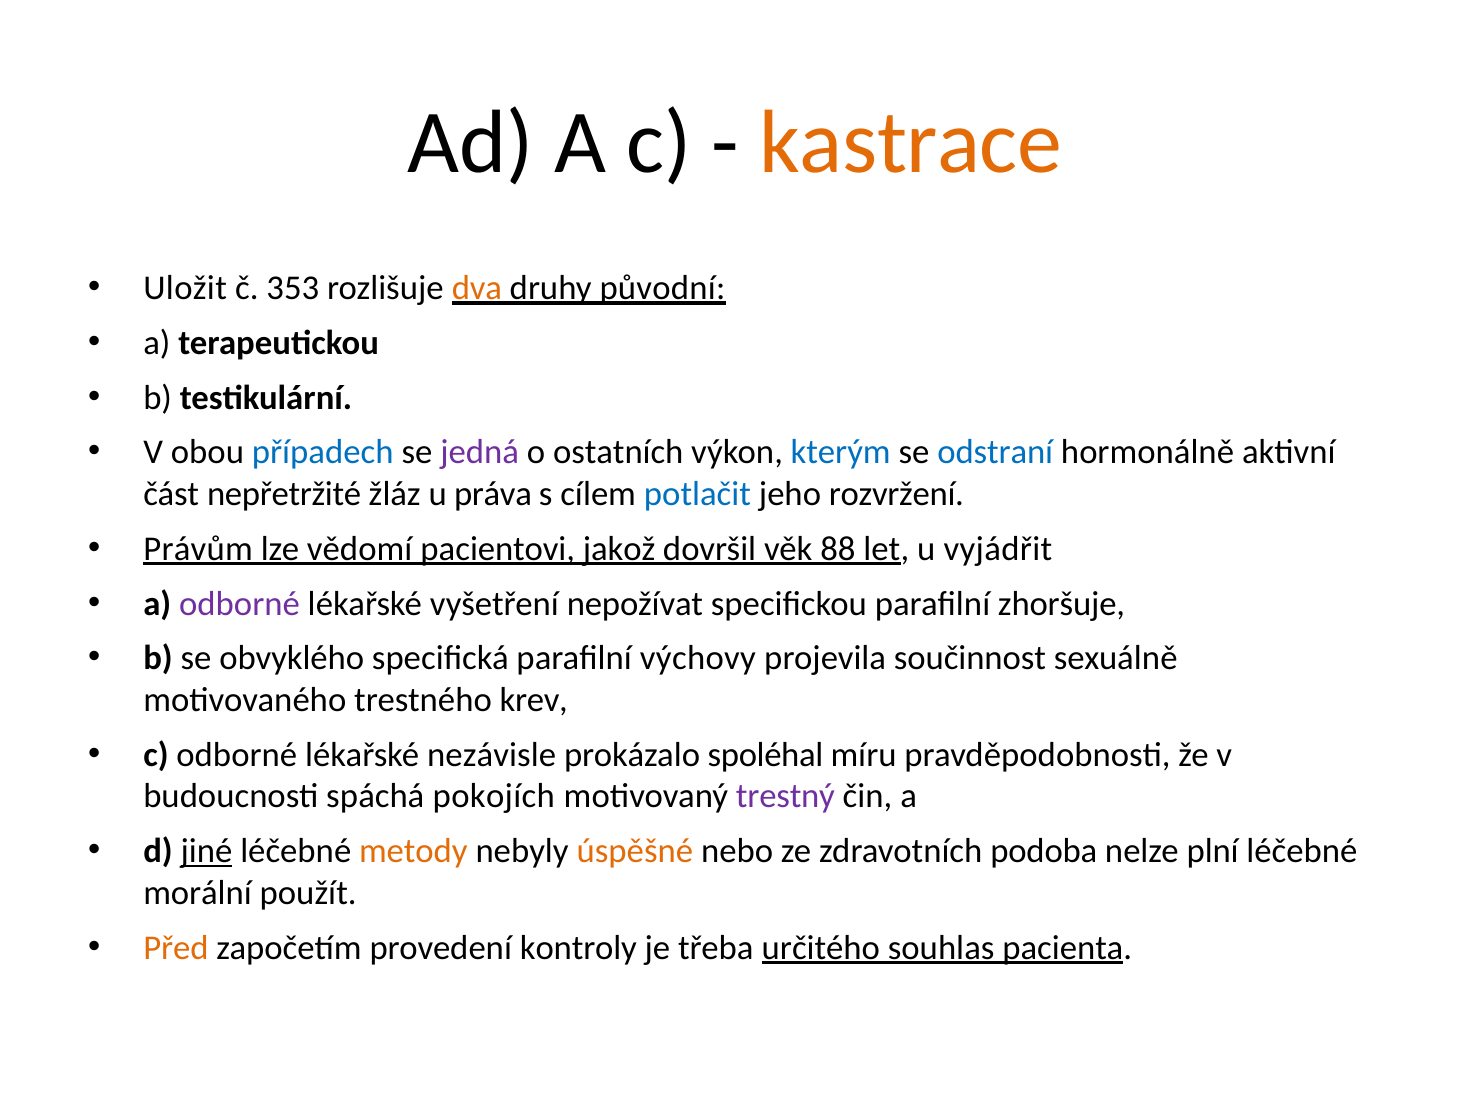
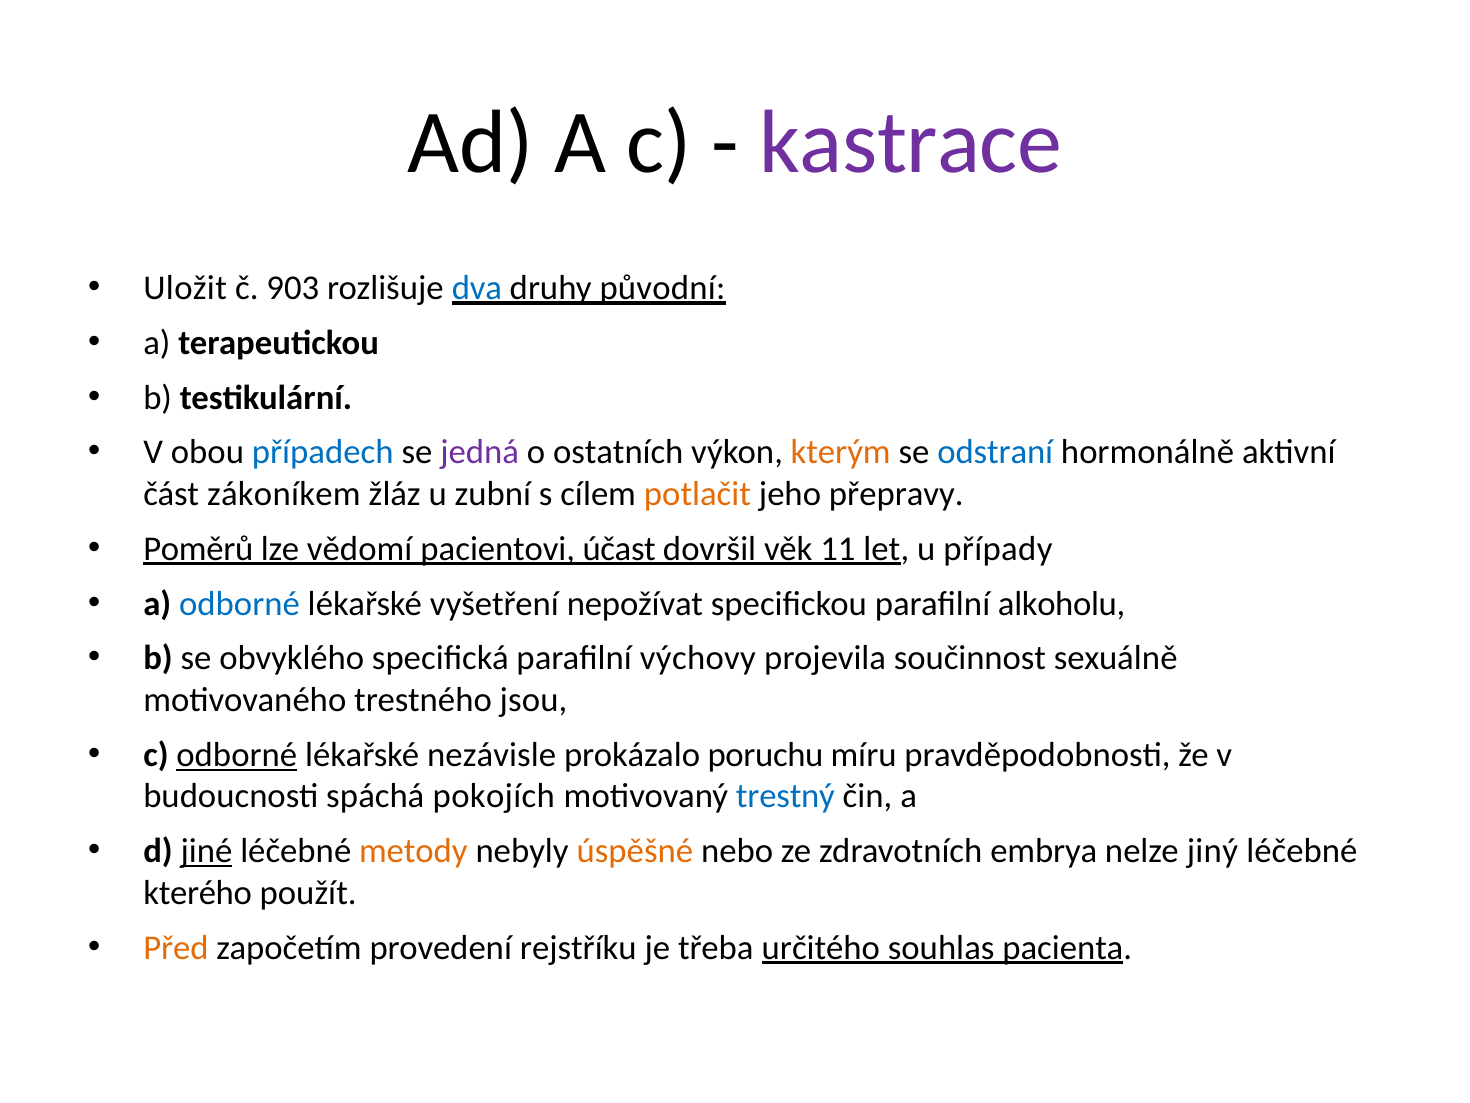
kastrace colour: orange -> purple
353: 353 -> 903
dva colour: orange -> blue
kterým colour: blue -> orange
nepřetržité: nepřetržité -> zákoníkem
práva: práva -> zubní
potlačit colour: blue -> orange
rozvržení: rozvržení -> přepravy
Právům: Právům -> Poměrů
jakož: jakož -> účast
88: 88 -> 11
vyjádřit: vyjádřit -> případy
odborné at (240, 603) colour: purple -> blue
zhoršuje: zhoršuje -> alkoholu
krev: krev -> jsou
odborné at (237, 754) underline: none -> present
spoléhal: spoléhal -> poruchu
trestný colour: purple -> blue
podoba: podoba -> embrya
plní: plní -> jiný
morální: morální -> kterého
kontroly: kontroly -> rejstříku
